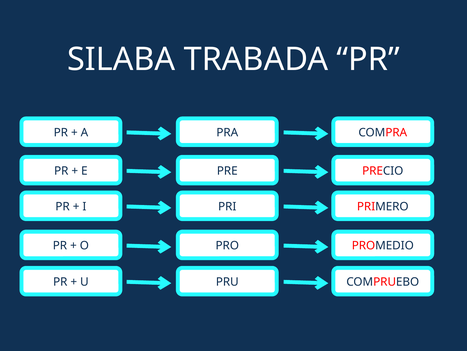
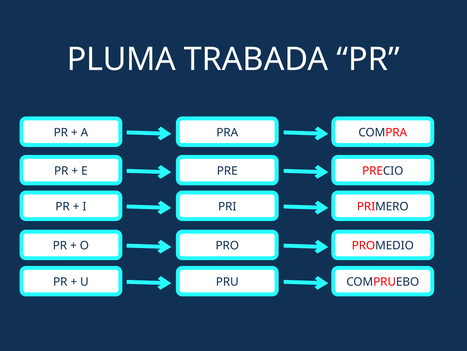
SILABA: SILABA -> PLUMA
